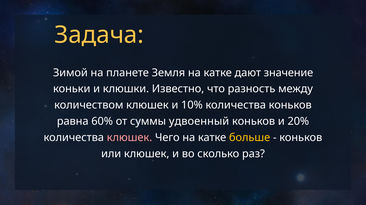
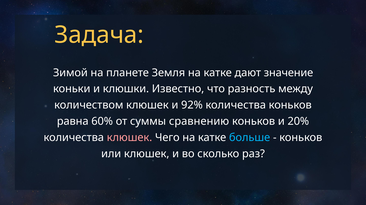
10%: 10% -> 92%
удвоенный: удвоенный -> сравнению
больше colour: yellow -> light blue
